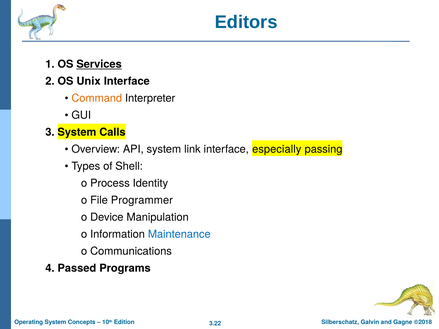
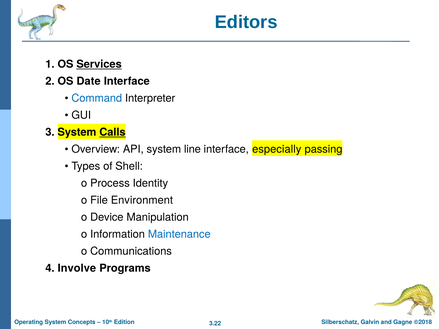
Unix: Unix -> Date
Command colour: orange -> blue
Calls underline: none -> present
link: link -> line
Programmer: Programmer -> Environment
Passed: Passed -> Involve
